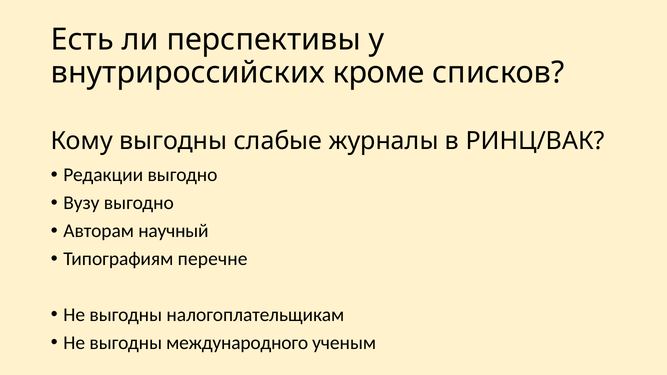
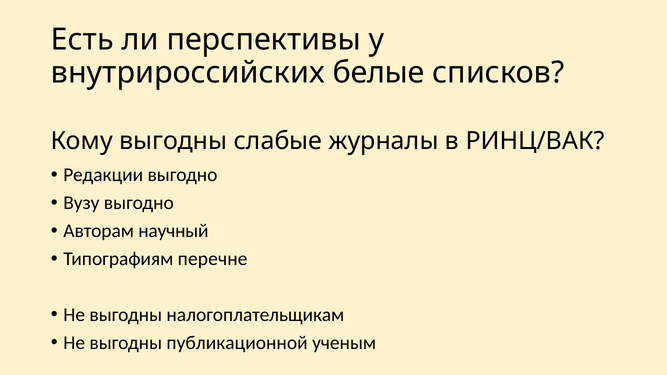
кроме: кроме -> белые
международного: международного -> публикационной
